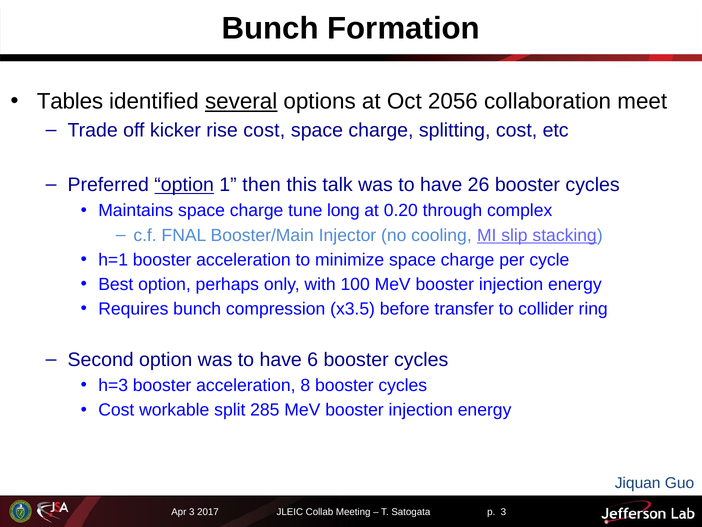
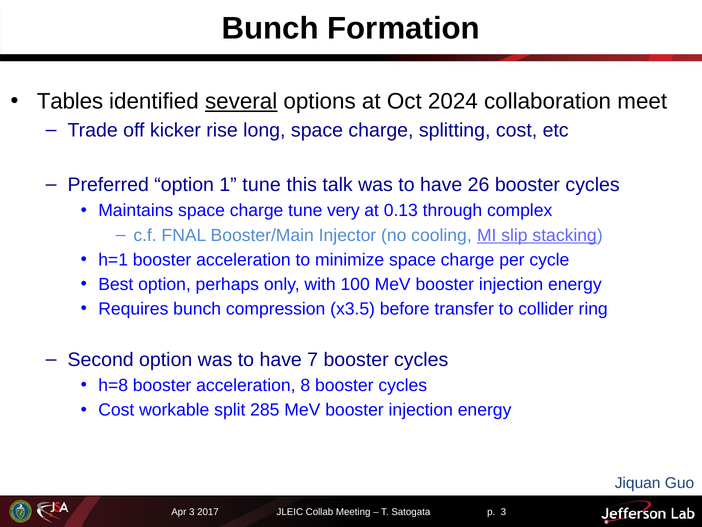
2056: 2056 -> 2024
rise cost: cost -> long
option at (184, 185) underline: present -> none
1 then: then -> tune
long: long -> very
0.20: 0.20 -> 0.13
6: 6 -> 7
h=3: h=3 -> h=8
